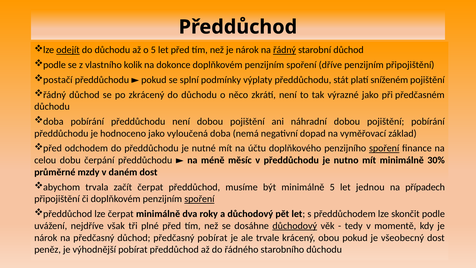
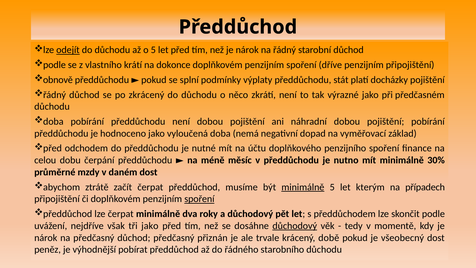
řádný at (285, 50) underline: present -> none
kolik: kolik -> krátí
postačí: postačí -> obnově
sníženém: sníženém -> docházky
spoření at (384, 148) underline: present -> none
trvala: trvala -> ztrátě
minimálně at (303, 187) underline: none -> present
jednou: jednou -> kterým
tři plné: plné -> jako
předčasný pobírat: pobírat -> přiznán
obou: obou -> době
